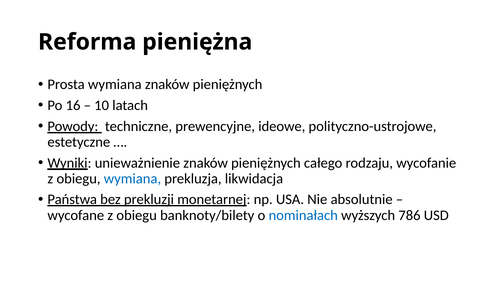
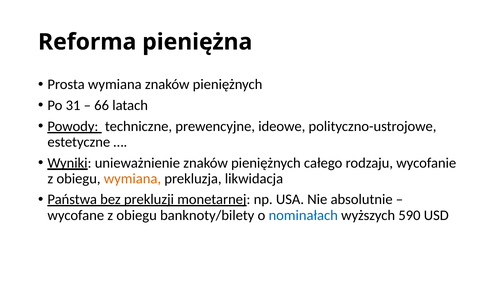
16: 16 -> 31
10: 10 -> 66
wymiana at (132, 179) colour: blue -> orange
786: 786 -> 590
